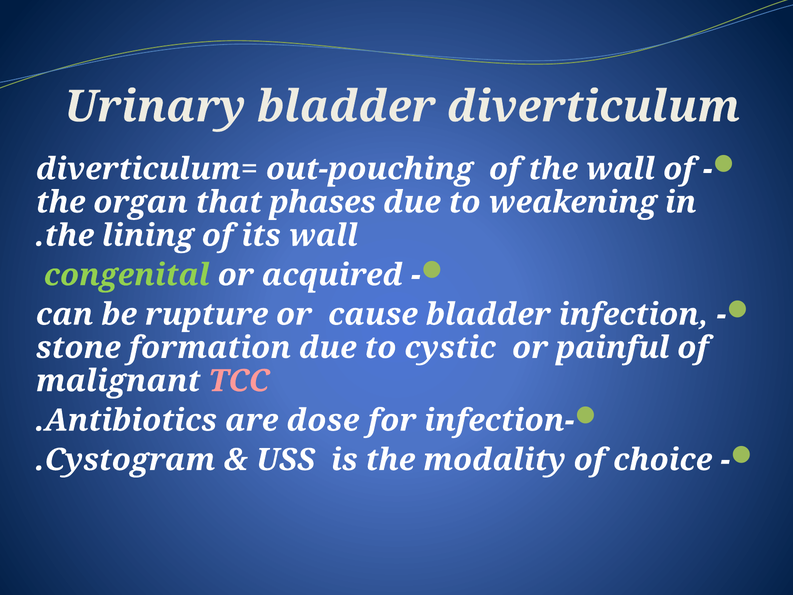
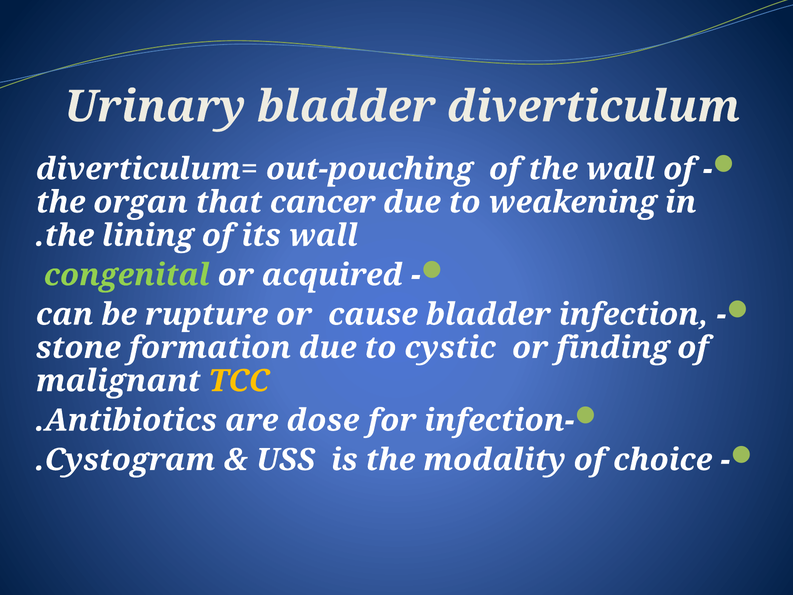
phases: phases -> cancer
painful: painful -> finding
TCC colour: pink -> yellow
